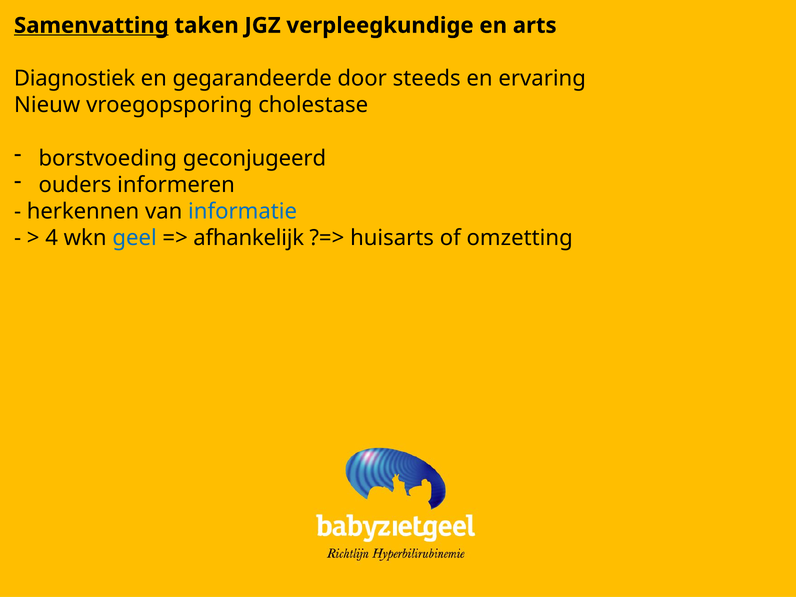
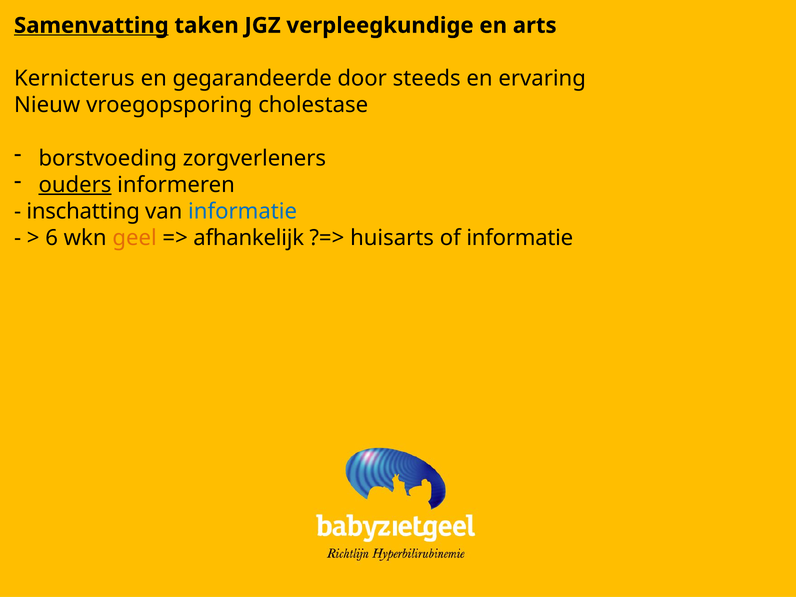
Diagnostiek: Diagnostiek -> Kernicterus
geconjugeerd: geconjugeerd -> zorgverleners
ouders underline: none -> present
herkennen: herkennen -> inschatting
4: 4 -> 6
geel colour: blue -> orange
of omzetting: omzetting -> informatie
